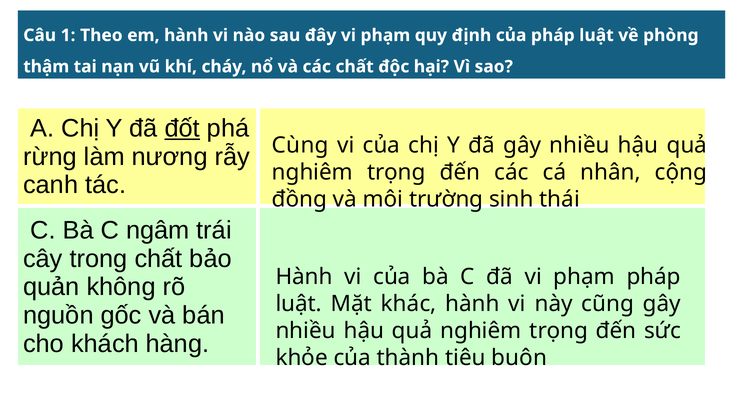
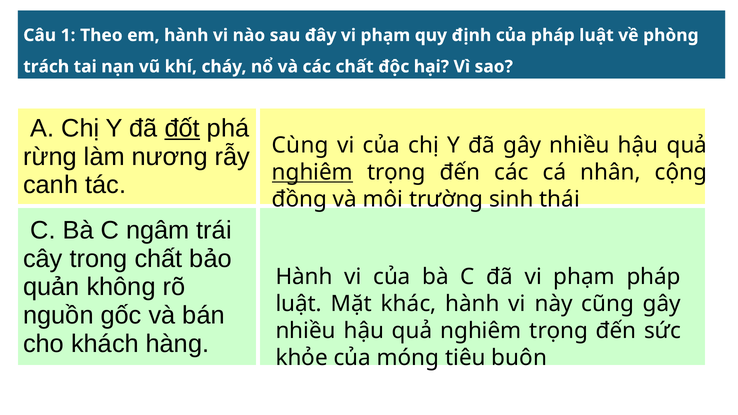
thậm: thậm -> trách
nghiêm at (312, 172) underline: none -> present
thành: thành -> móng
